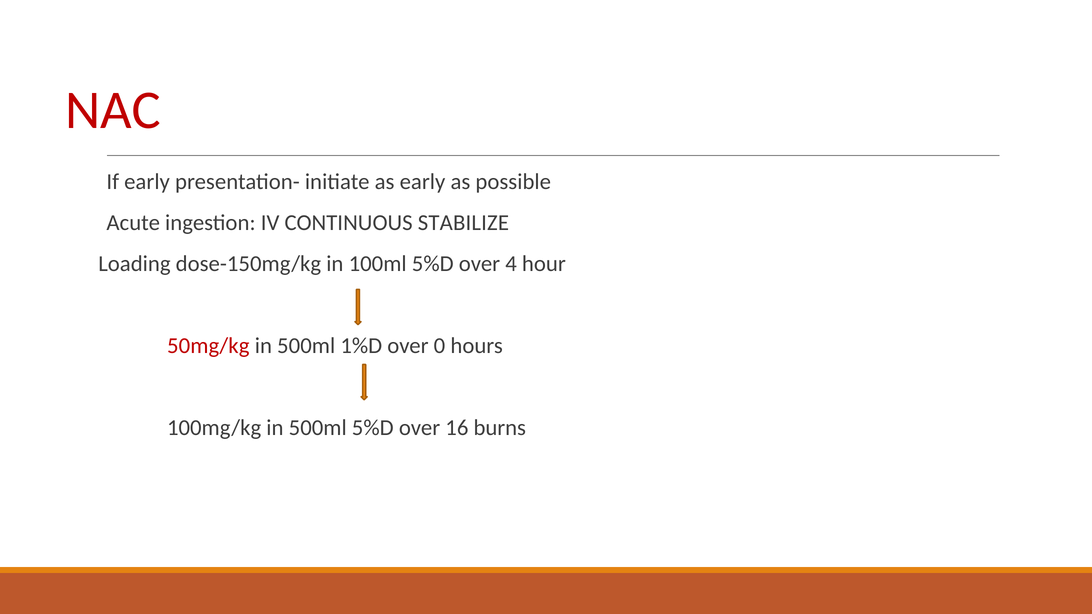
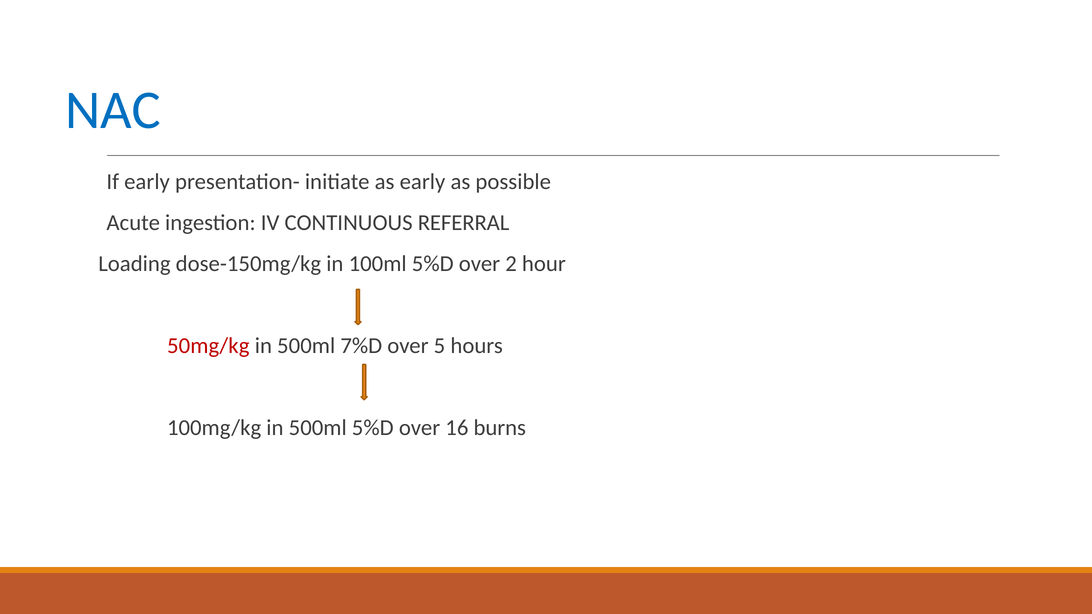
NAC colour: red -> blue
STABILIZE: STABILIZE -> REFERRAL
4: 4 -> 2
1%D: 1%D -> 7%D
0: 0 -> 5
